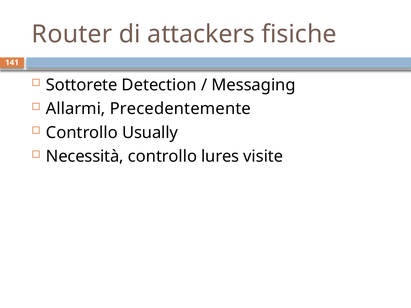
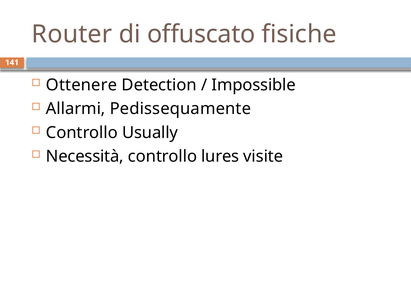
attackers: attackers -> offuscato
Sottorete: Sottorete -> Ottenere
Messaging: Messaging -> Impossible
Precedentemente: Precedentemente -> Pedissequamente
